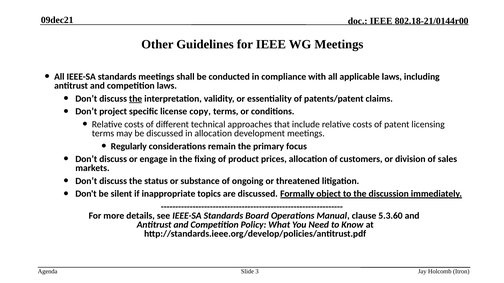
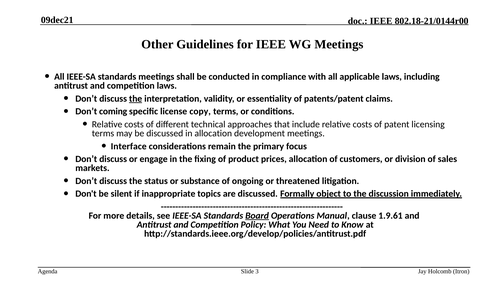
project: project -> coming
Regularly: Regularly -> Interface
Board underline: none -> present
5.3.60: 5.3.60 -> 1.9.61
